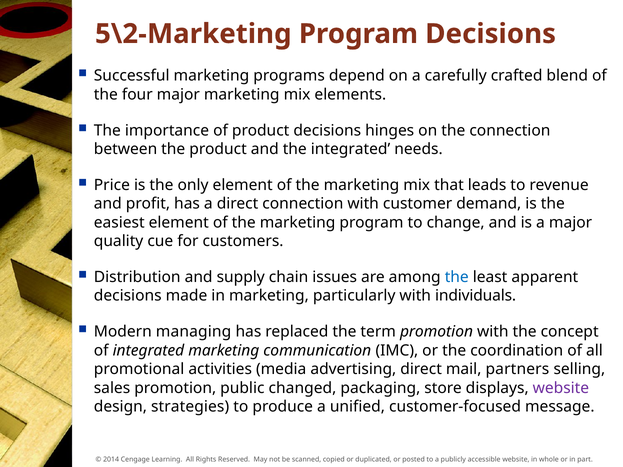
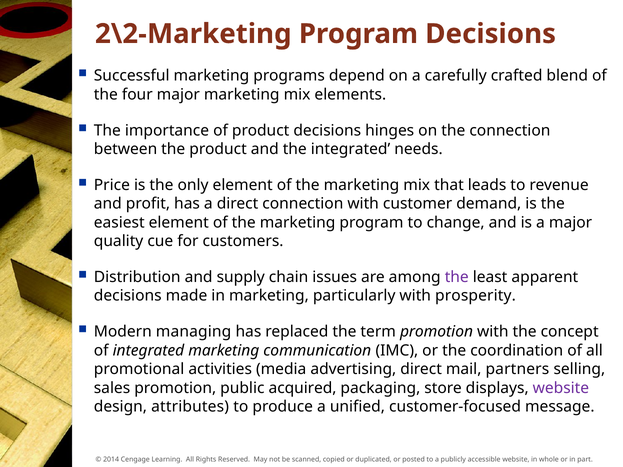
5\2-Marketing: 5\2-Marketing -> 2\2-Marketing
the at (457, 277) colour: blue -> purple
individuals: individuals -> prosperity
changed: changed -> acquired
strategies: strategies -> attributes
